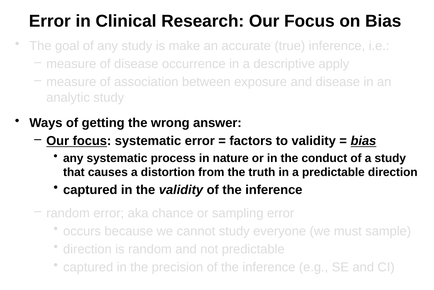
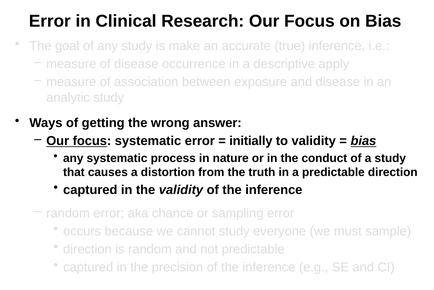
factors: factors -> initially
